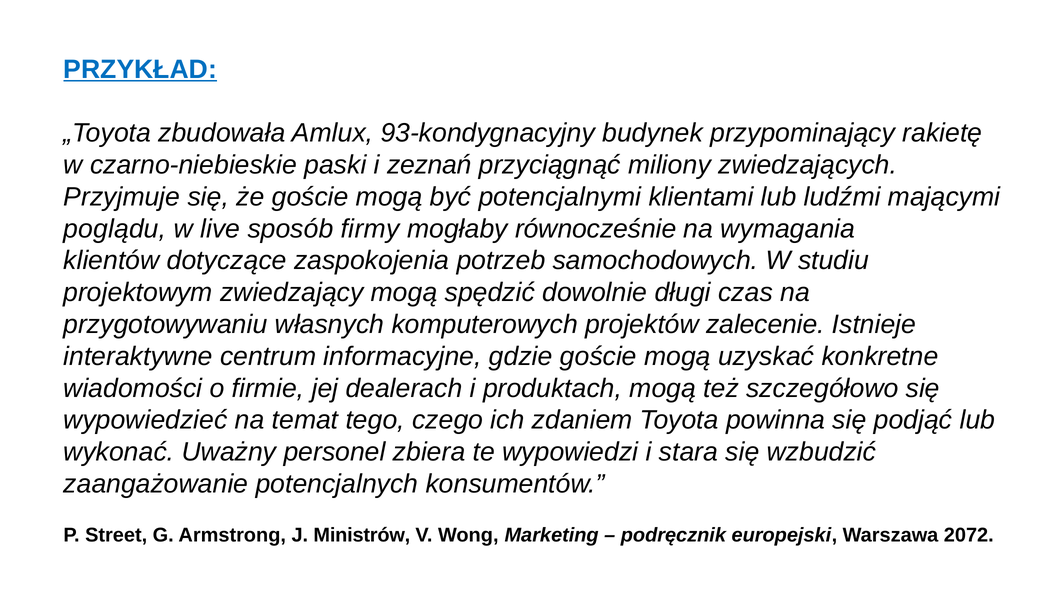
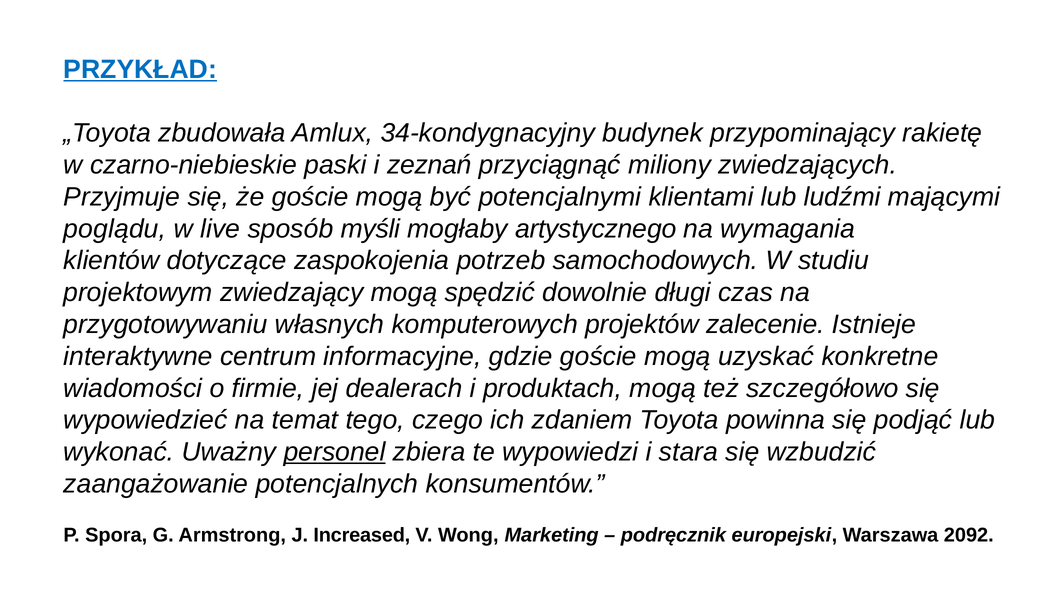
93-kondygnacyjny: 93-kondygnacyjny -> 34-kondygnacyjny
firmy: firmy -> myśli
równocześnie: równocześnie -> artystycznego
personel underline: none -> present
Street: Street -> Spora
Ministrów: Ministrów -> Increased
2072: 2072 -> 2092
